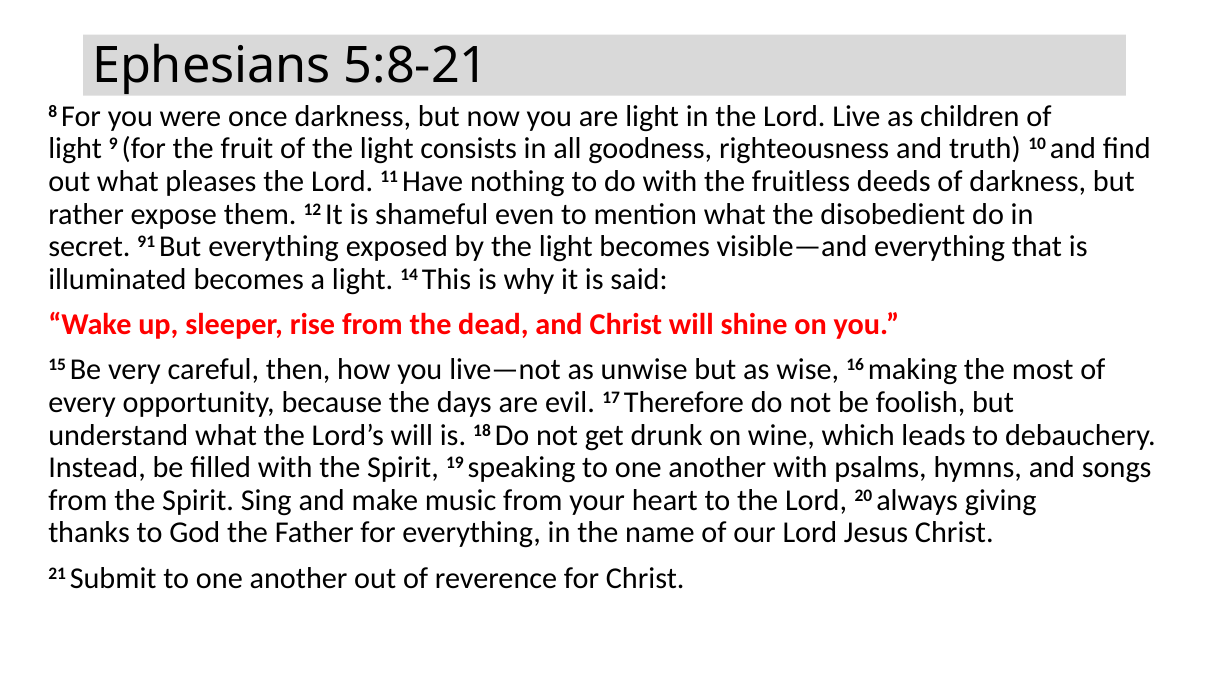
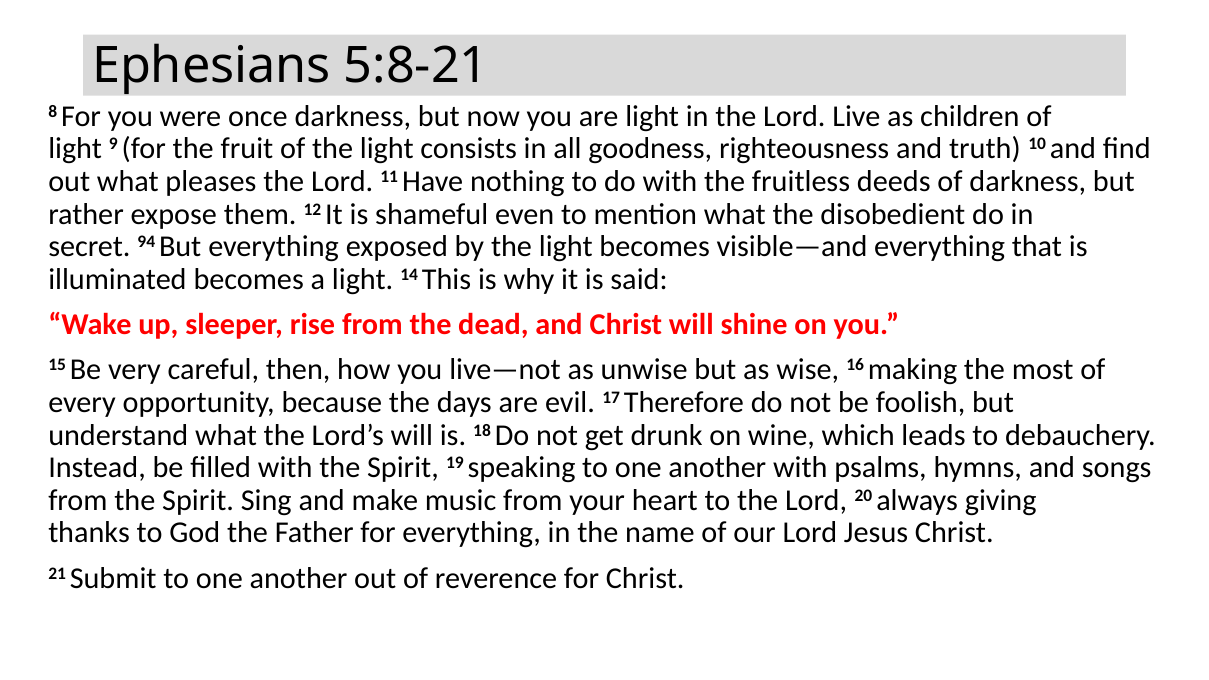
91: 91 -> 94
